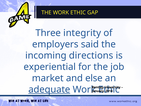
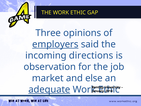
integrity: integrity -> opinions
employers underline: none -> present
experiential: experiential -> observation
